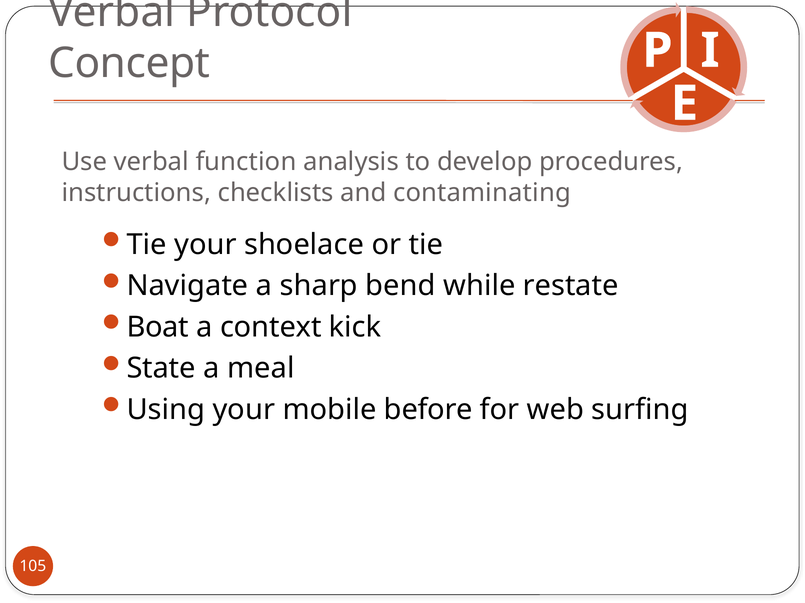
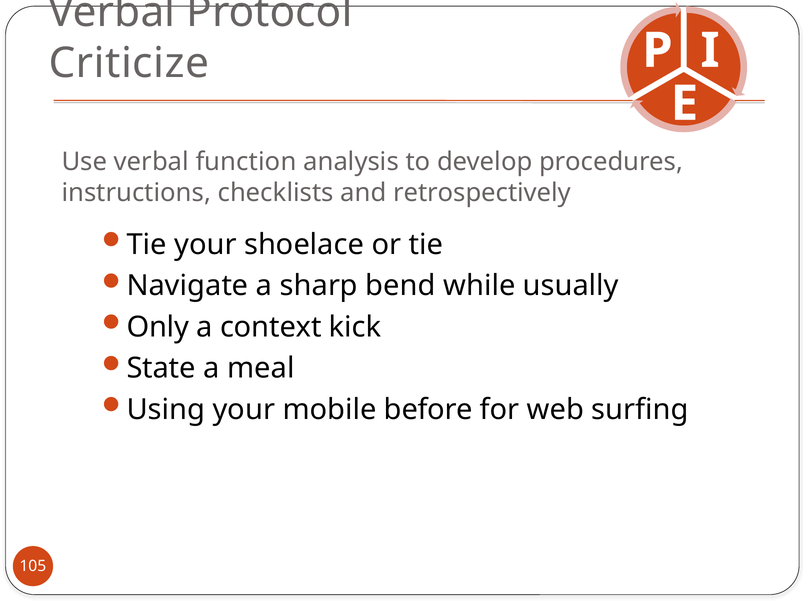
Concept: Concept -> Criticize
contaminating: contaminating -> retrospectively
restate: restate -> usually
Boat: Boat -> Only
